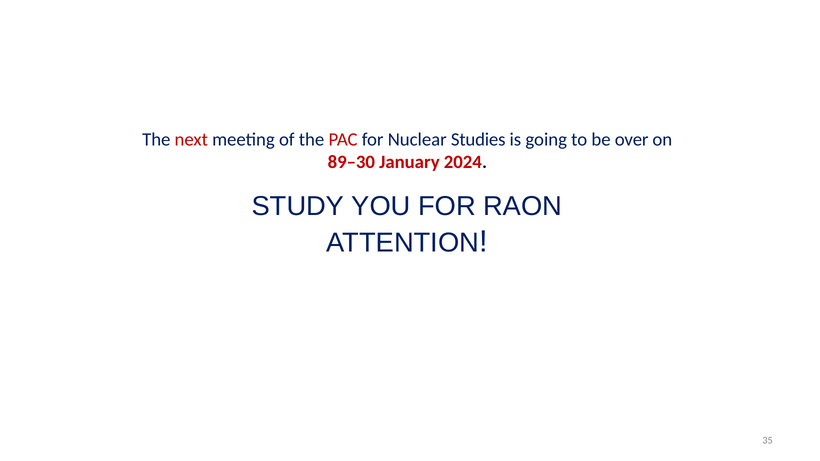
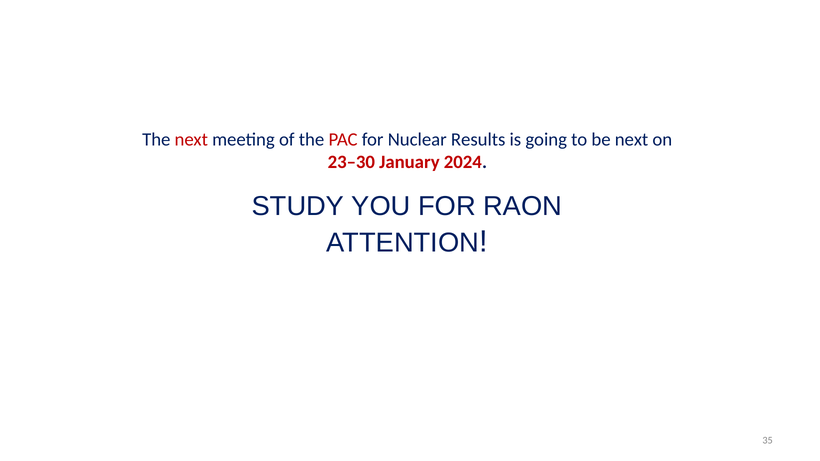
Studies: Studies -> Results
be over: over -> next
89–30: 89–30 -> 23–30
